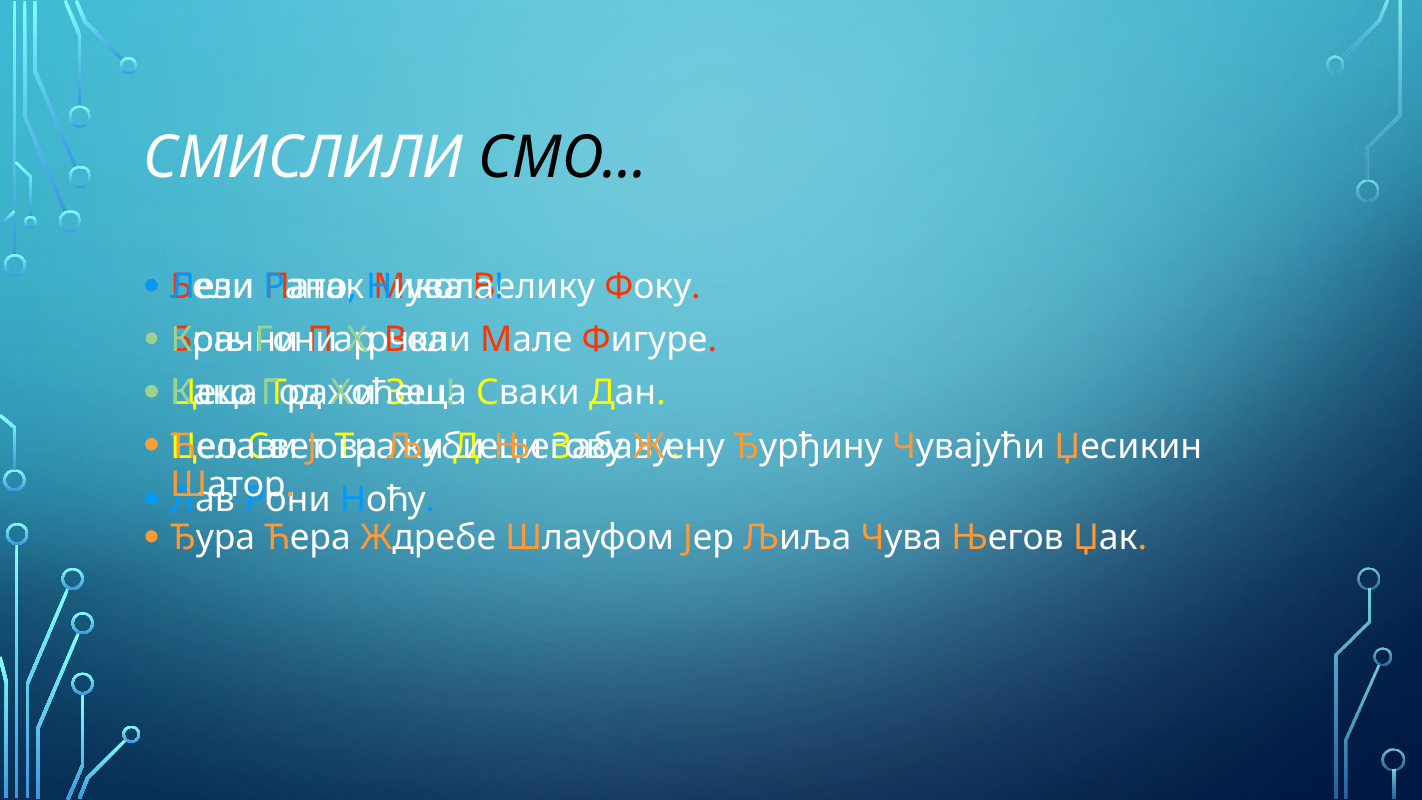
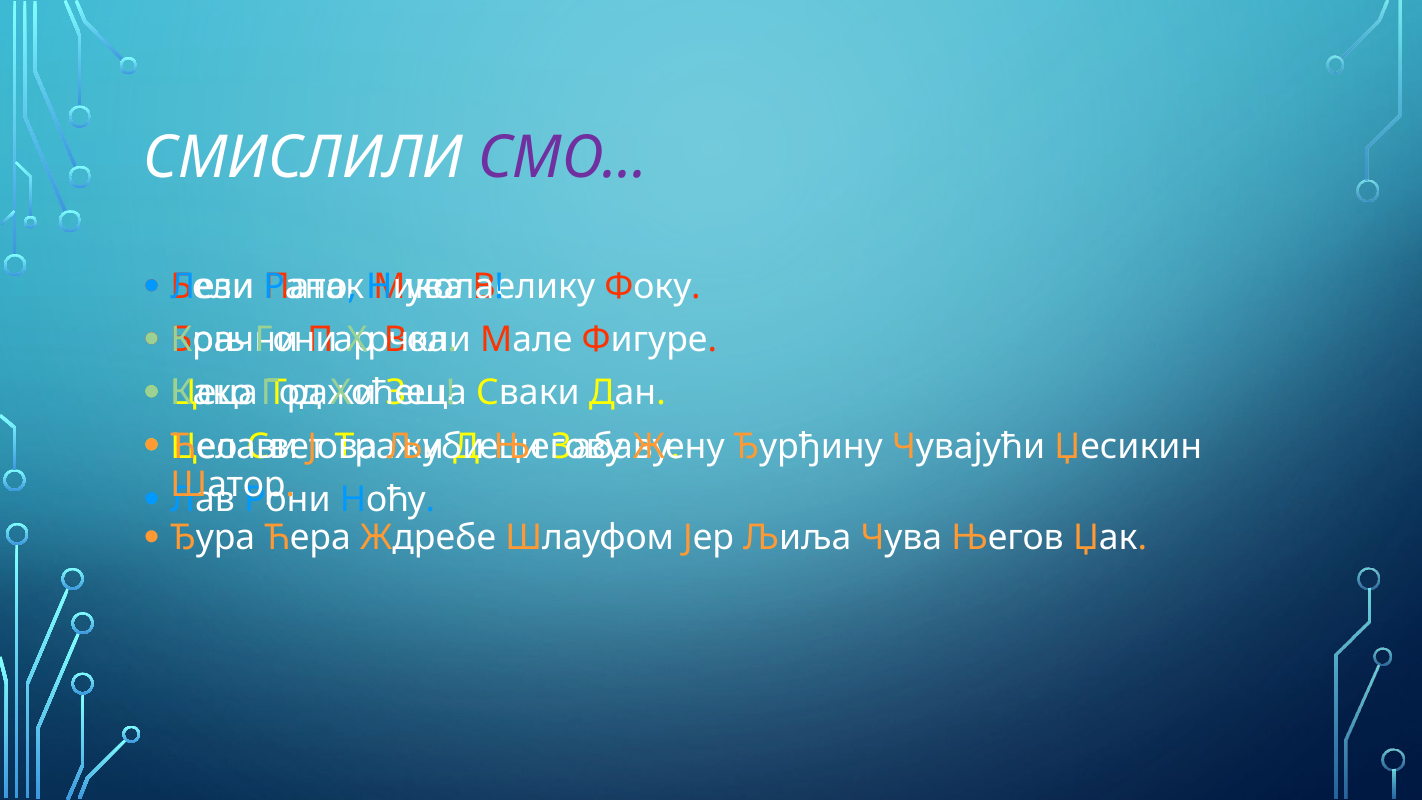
СМО colour: black -> purple
